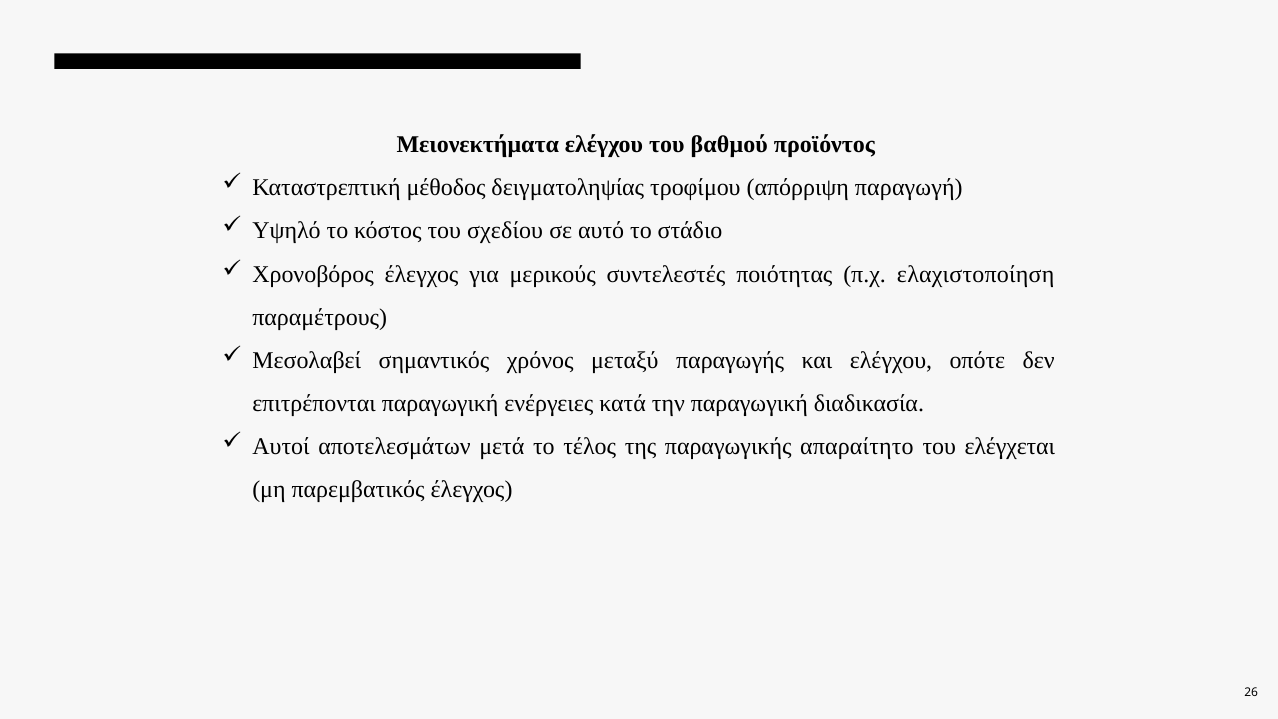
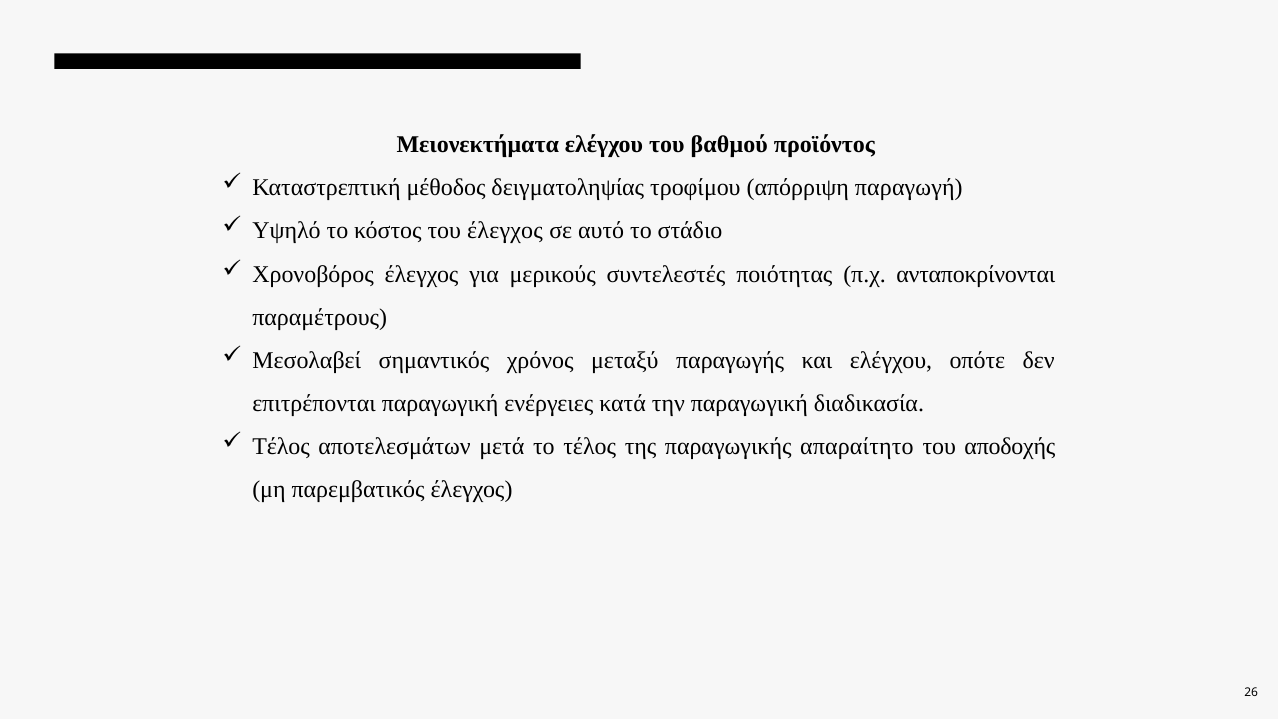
του σχεδίου: σχεδίου -> έλεγχος
ελαχιστοποίηση: ελαχιστοποίηση -> ανταποκρίνονται
Αυτοί at (281, 447): Αυτοί -> Τέλος
ελέγχεται: ελέγχεται -> αποδοχής
